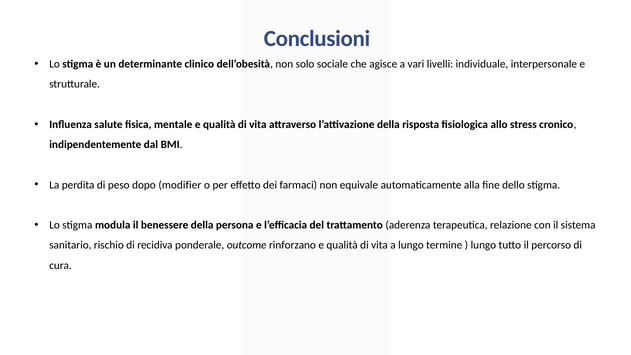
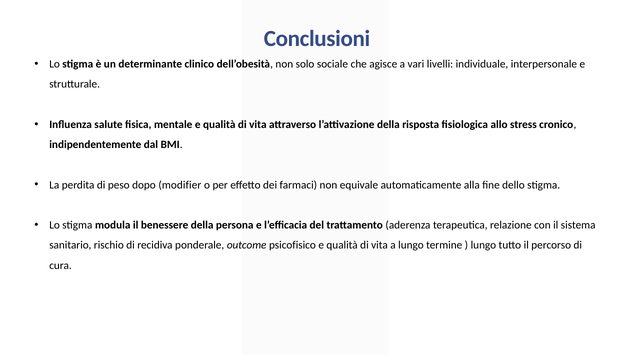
rinforzano: rinforzano -> psicofisico
